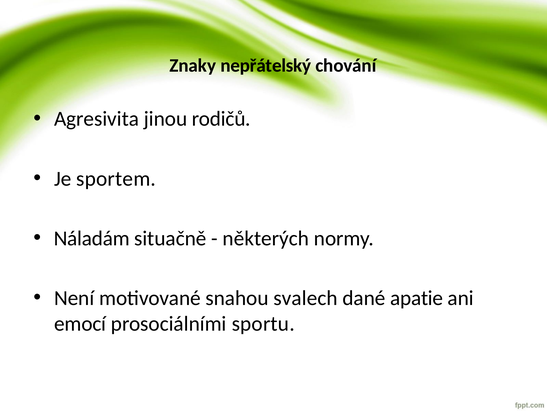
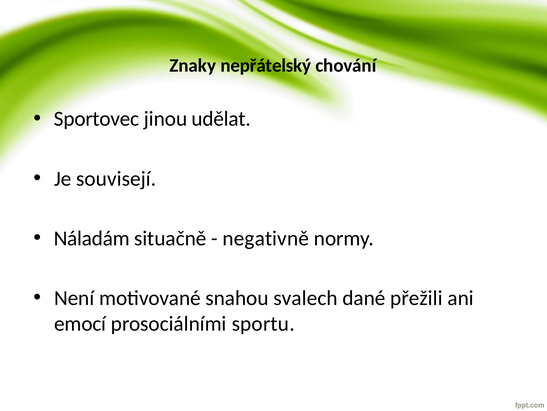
Agresivita: Agresivita -> Sportovec
rodičů: rodičů -> udělat
sportem: sportem -> souvisejí
některých: některých -> negativně
apatie: apatie -> přežili
